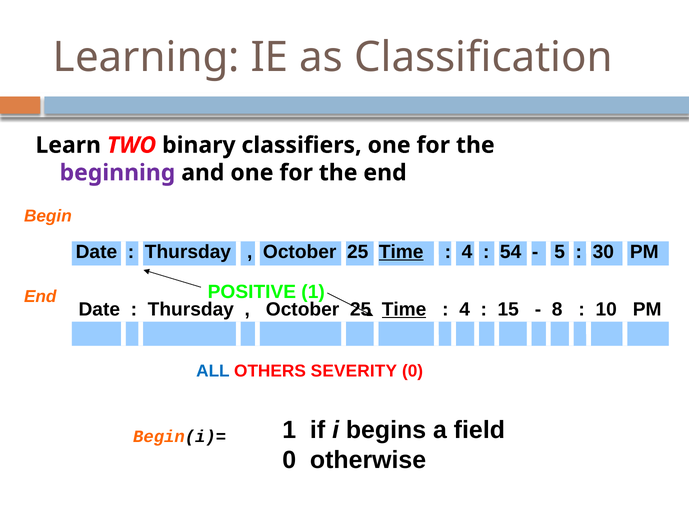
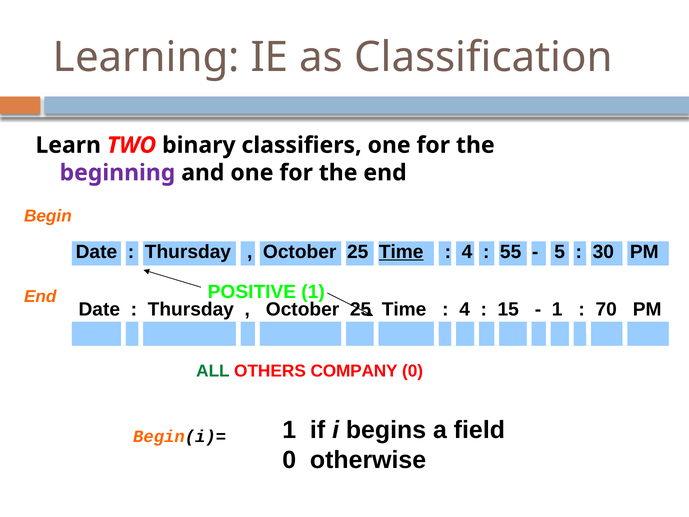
54: 54 -> 55
Time at (404, 309) underline: present -> none
8 at (557, 309): 8 -> 1
10: 10 -> 70
ALL colour: blue -> green
SEVERITY: SEVERITY -> COMPANY
